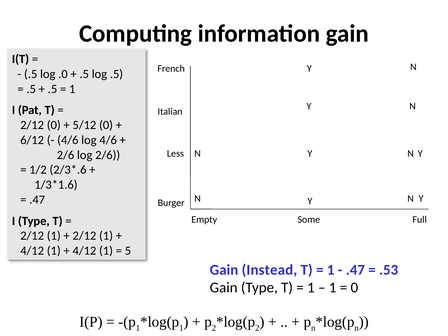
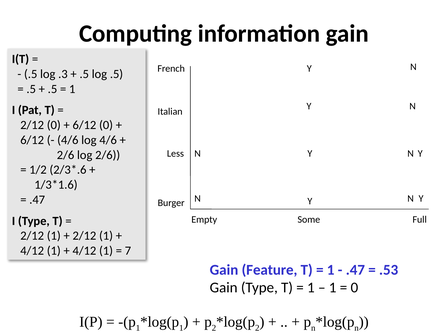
.0: .0 -> .3
5/12 at (84, 125): 5/12 -> 6/12
5: 5 -> 7
Instead: Instead -> Feature
